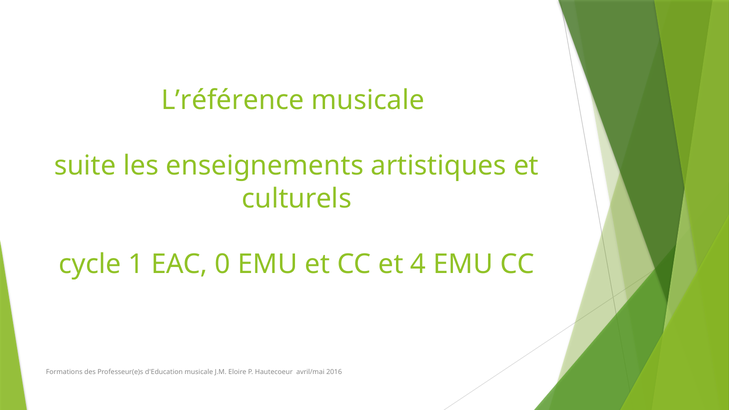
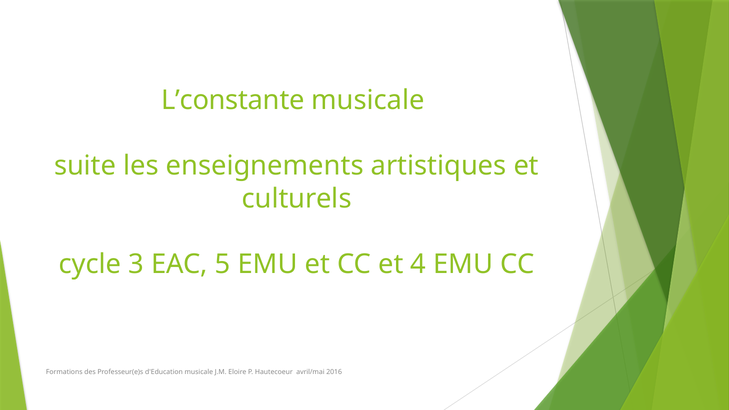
L’référence: L’référence -> L’constante
1: 1 -> 3
0: 0 -> 5
